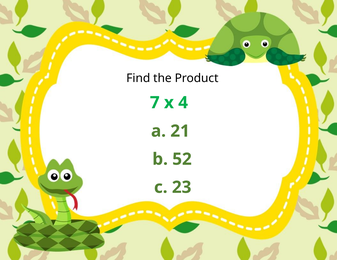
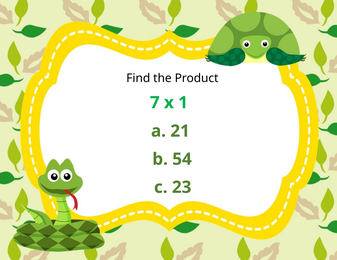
4: 4 -> 1
52: 52 -> 54
